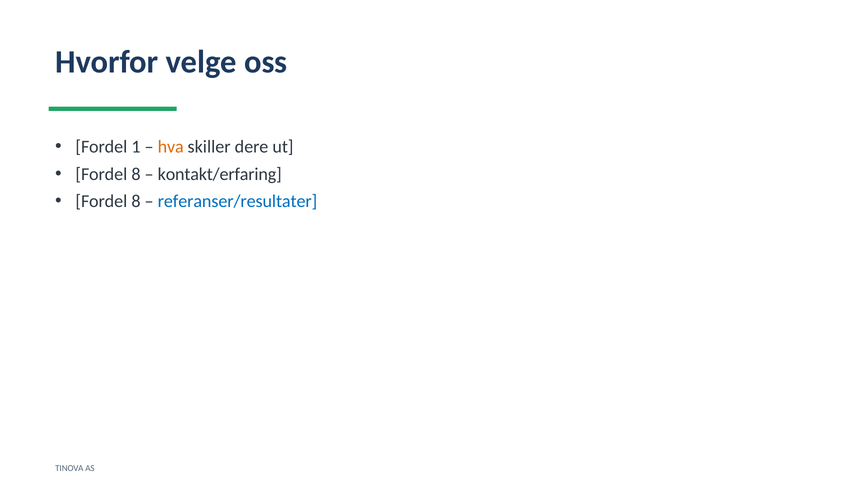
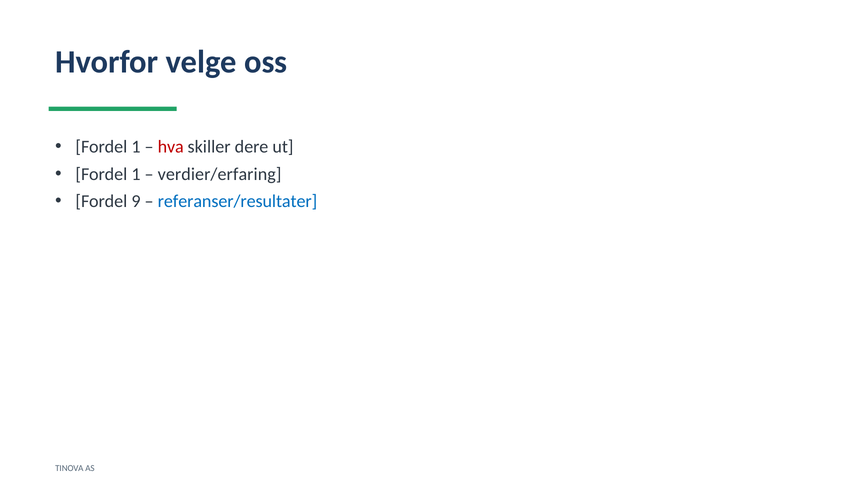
hva colour: orange -> red
8 at (136, 174): 8 -> 1
kontakt/erfaring: kontakt/erfaring -> verdier/erfaring
8 at (136, 201): 8 -> 9
